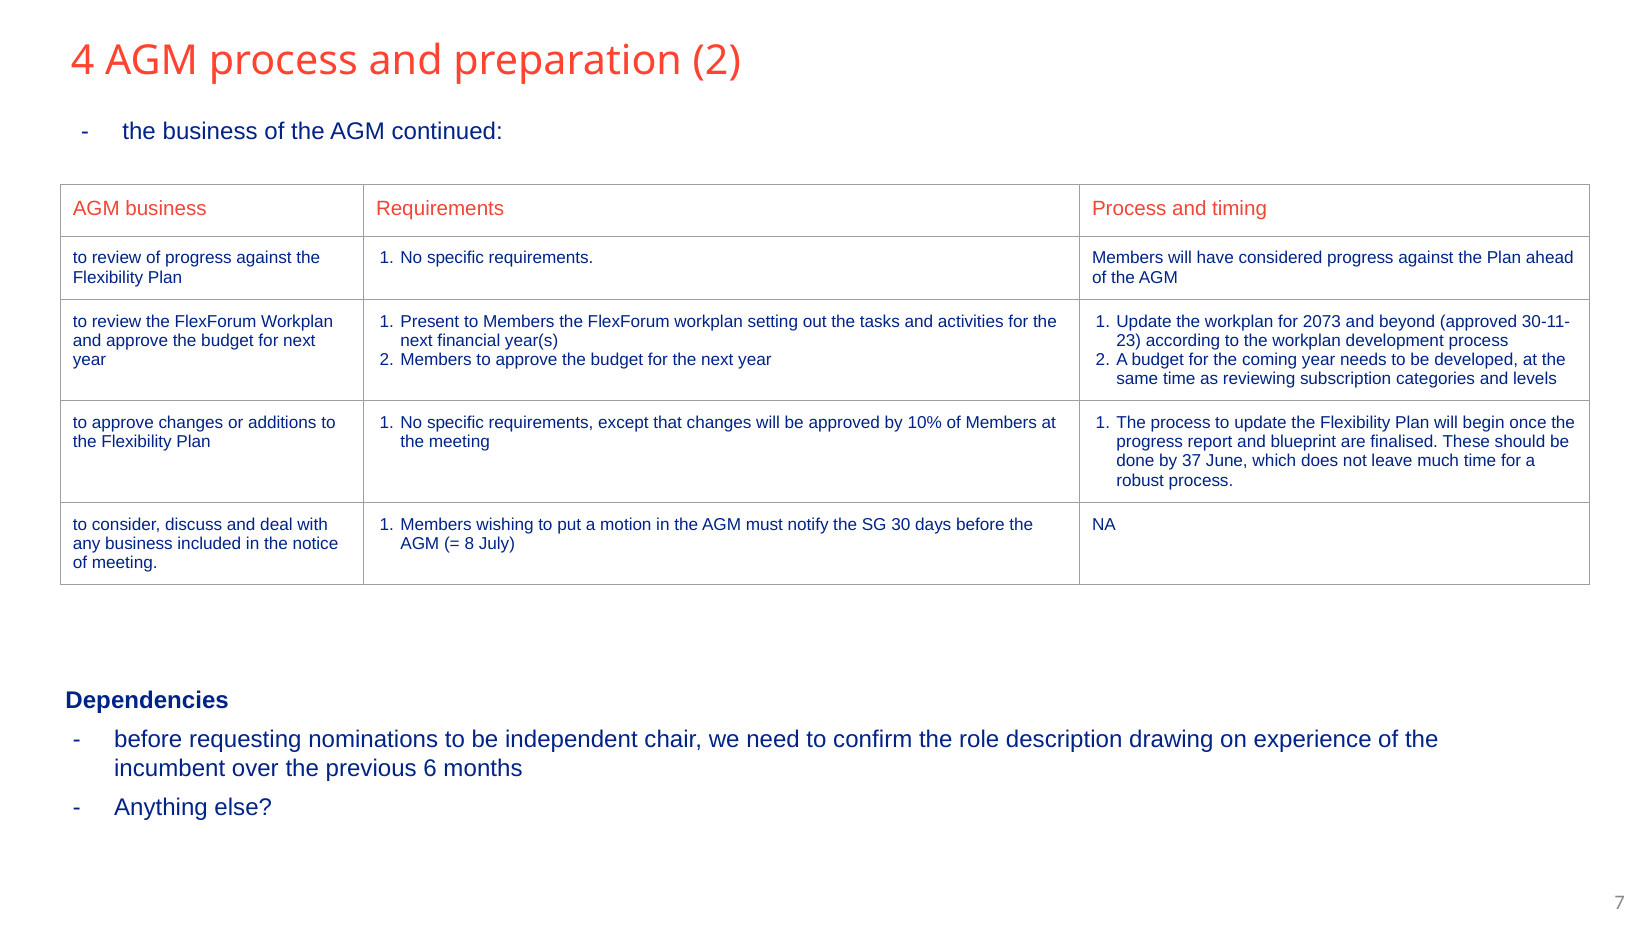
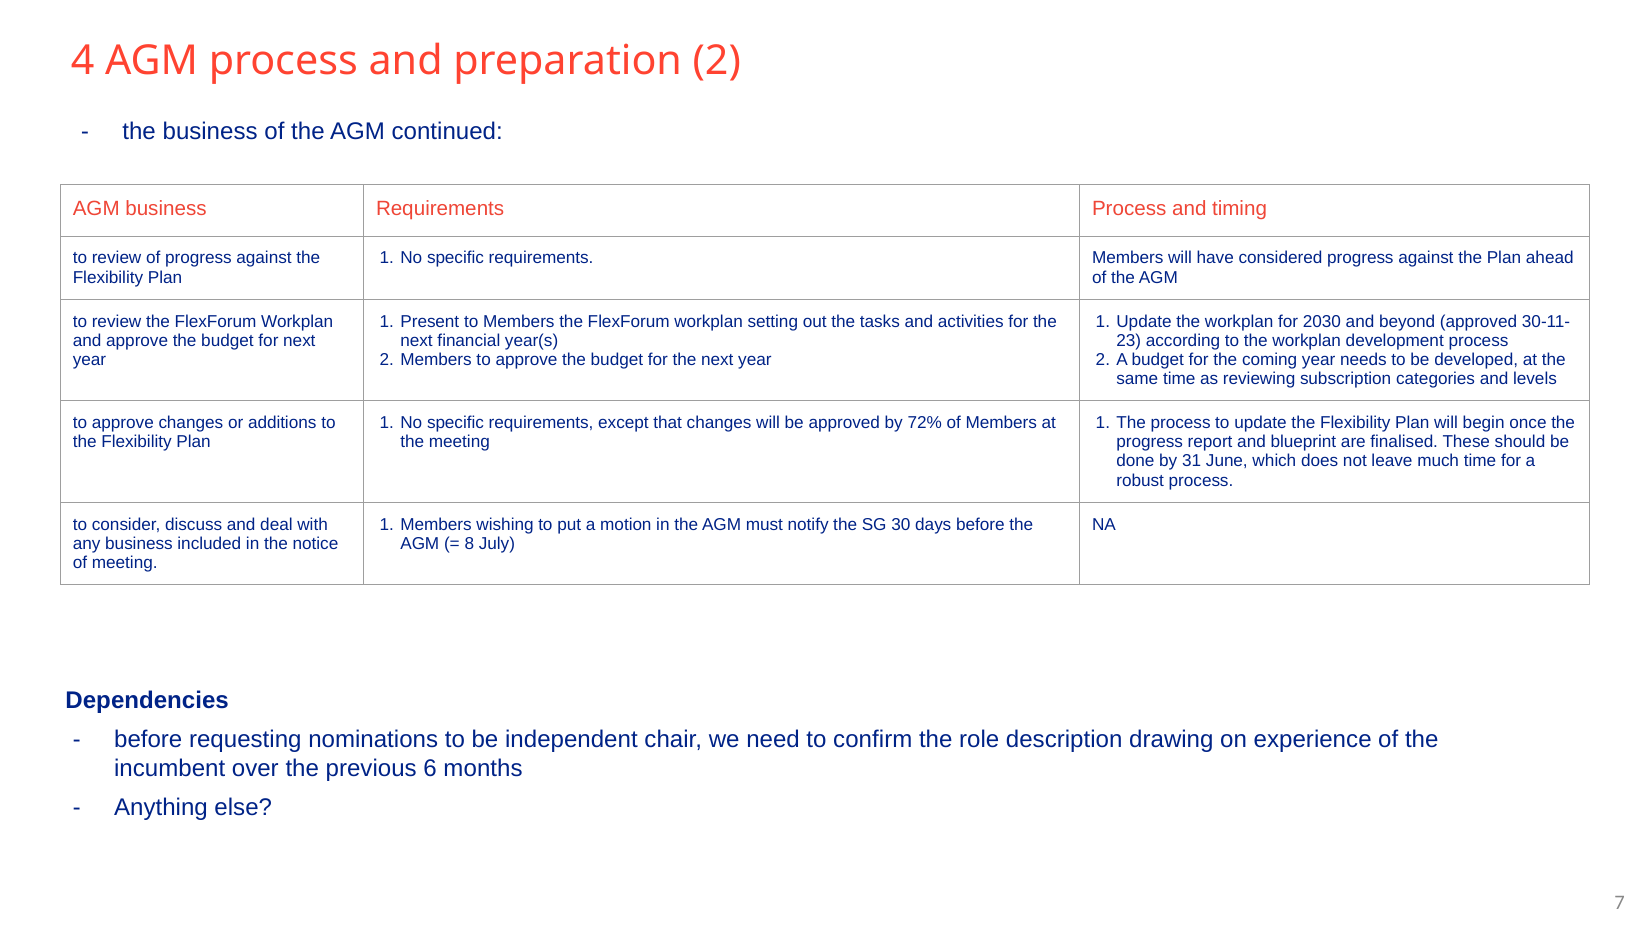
2073: 2073 -> 2030
10%: 10% -> 72%
37: 37 -> 31
